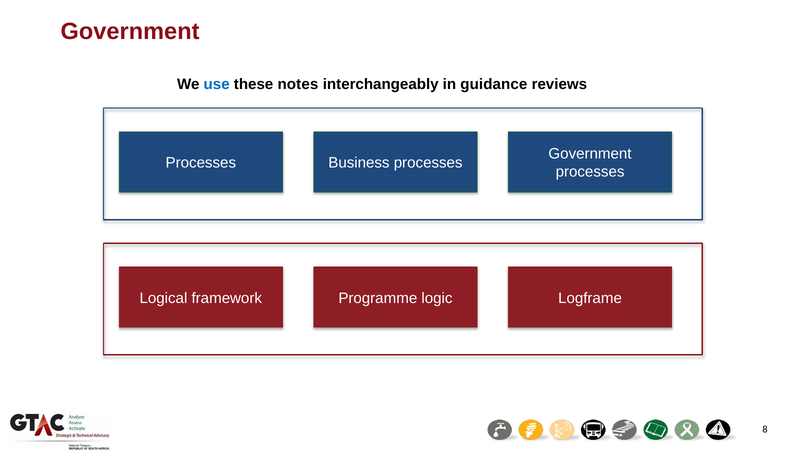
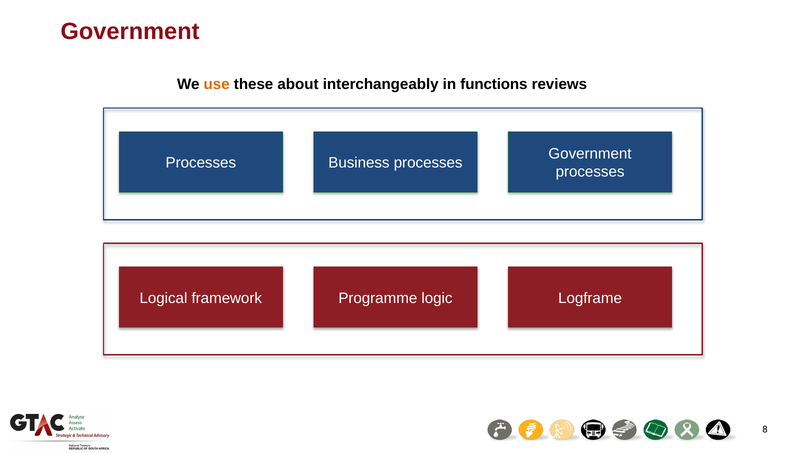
use colour: blue -> orange
notes: notes -> about
guidance: guidance -> functions
